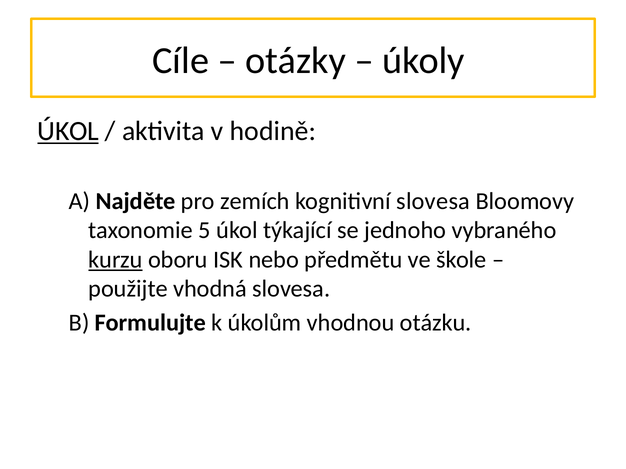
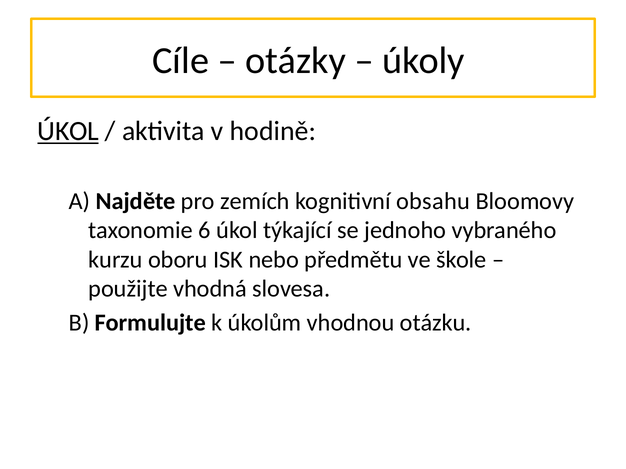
kognitivní slovesa: slovesa -> obsahu
5: 5 -> 6
kurzu underline: present -> none
